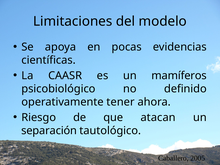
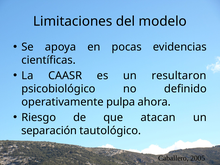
mamíferos: mamíferos -> resultaron
tener: tener -> pulpa
